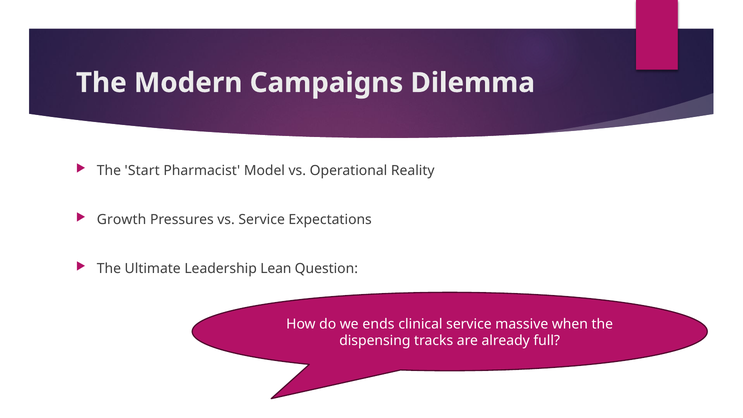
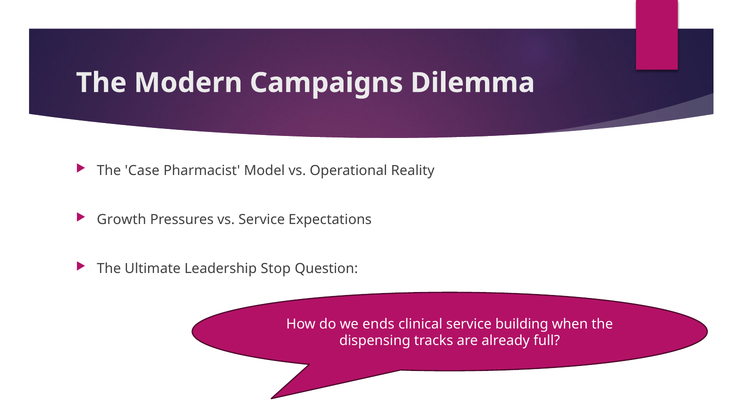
Start: Start -> Case
Lean: Lean -> Stop
massive: massive -> building
